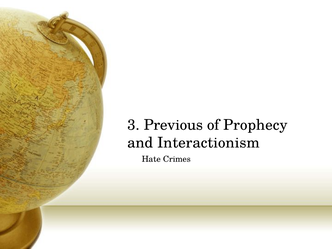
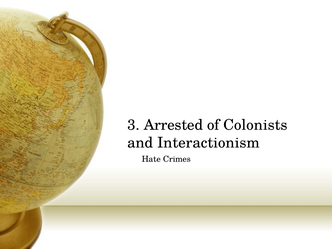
Previous: Previous -> Arrested
Prophecy: Prophecy -> Colonists
